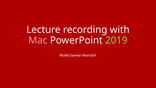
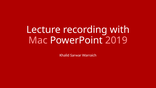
2019 colour: light green -> pink
